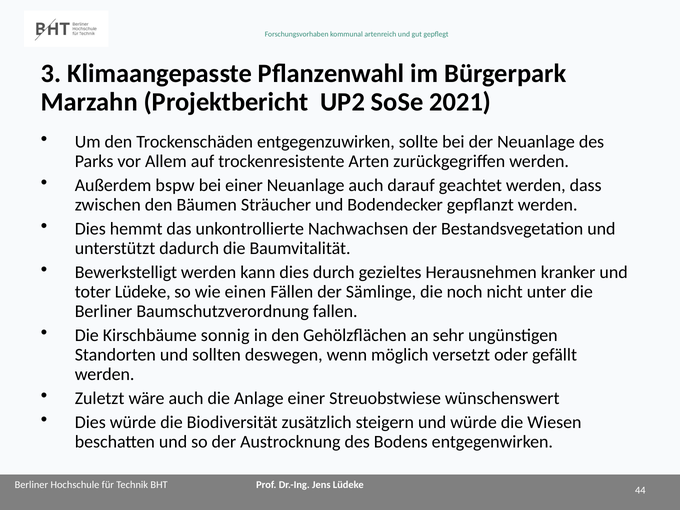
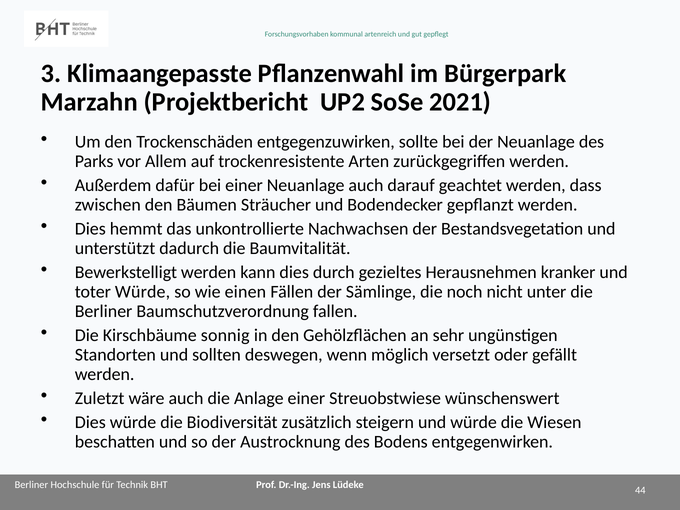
bspw: bspw -> dafür
toter Lüdeke: Lüdeke -> Würde
